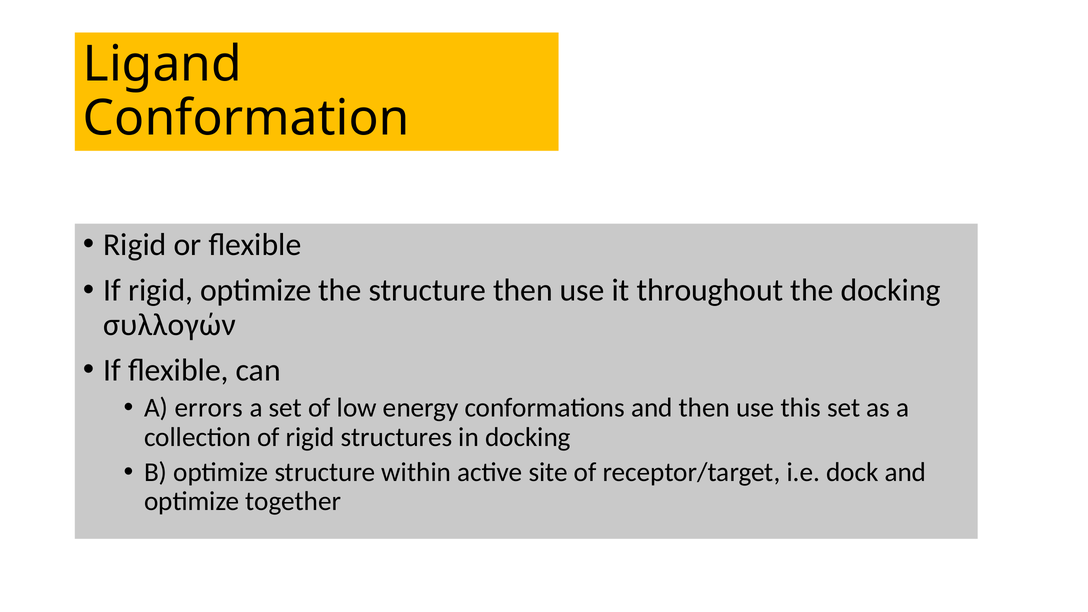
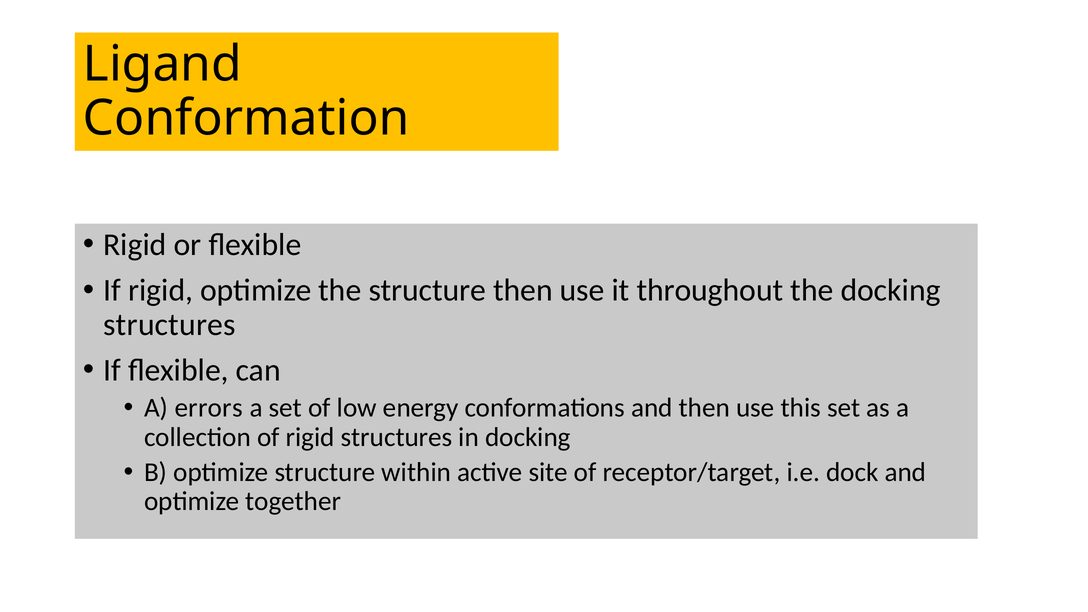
συλλογών at (170, 325): συλλογών -> structures
